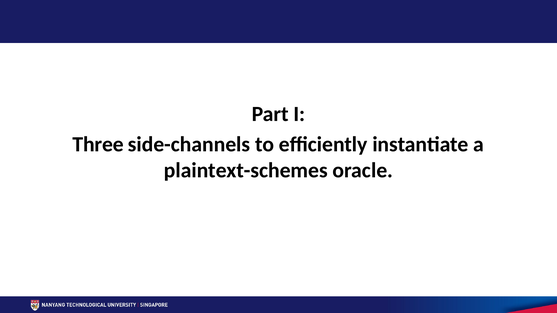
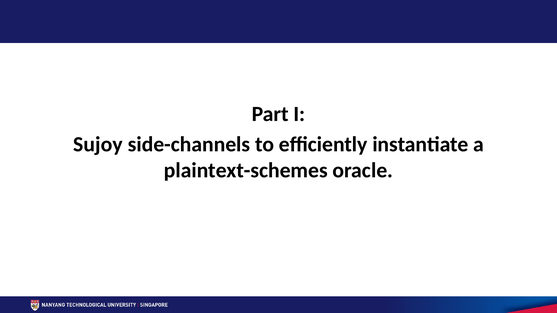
Three: Three -> Sujoy
